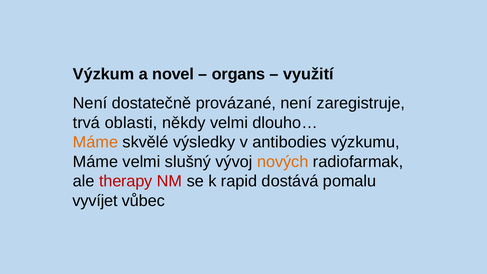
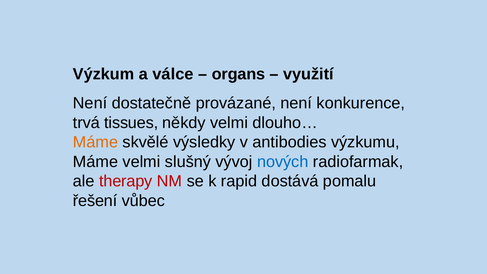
novel: novel -> válce
zaregistruje: zaregistruje -> konkurence
oblasti: oblasti -> tissues
nových colour: orange -> blue
vyvíjet: vyvíjet -> řešení
